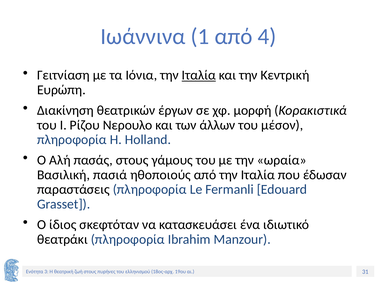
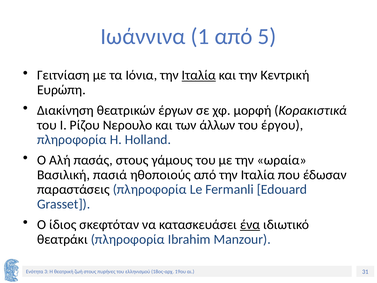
4: 4 -> 5
μέσον: μέσον -> έργου
ένα underline: none -> present
